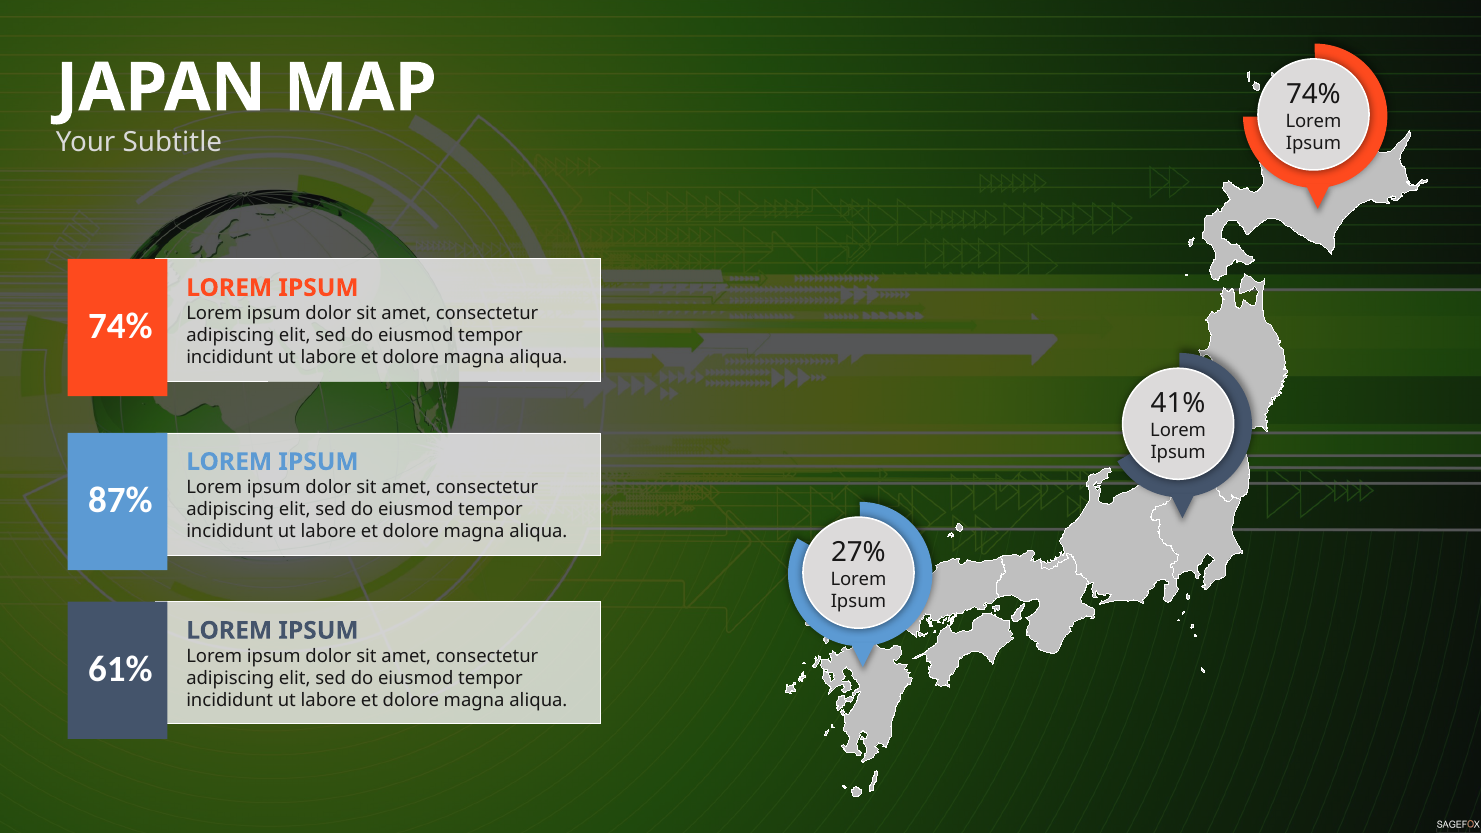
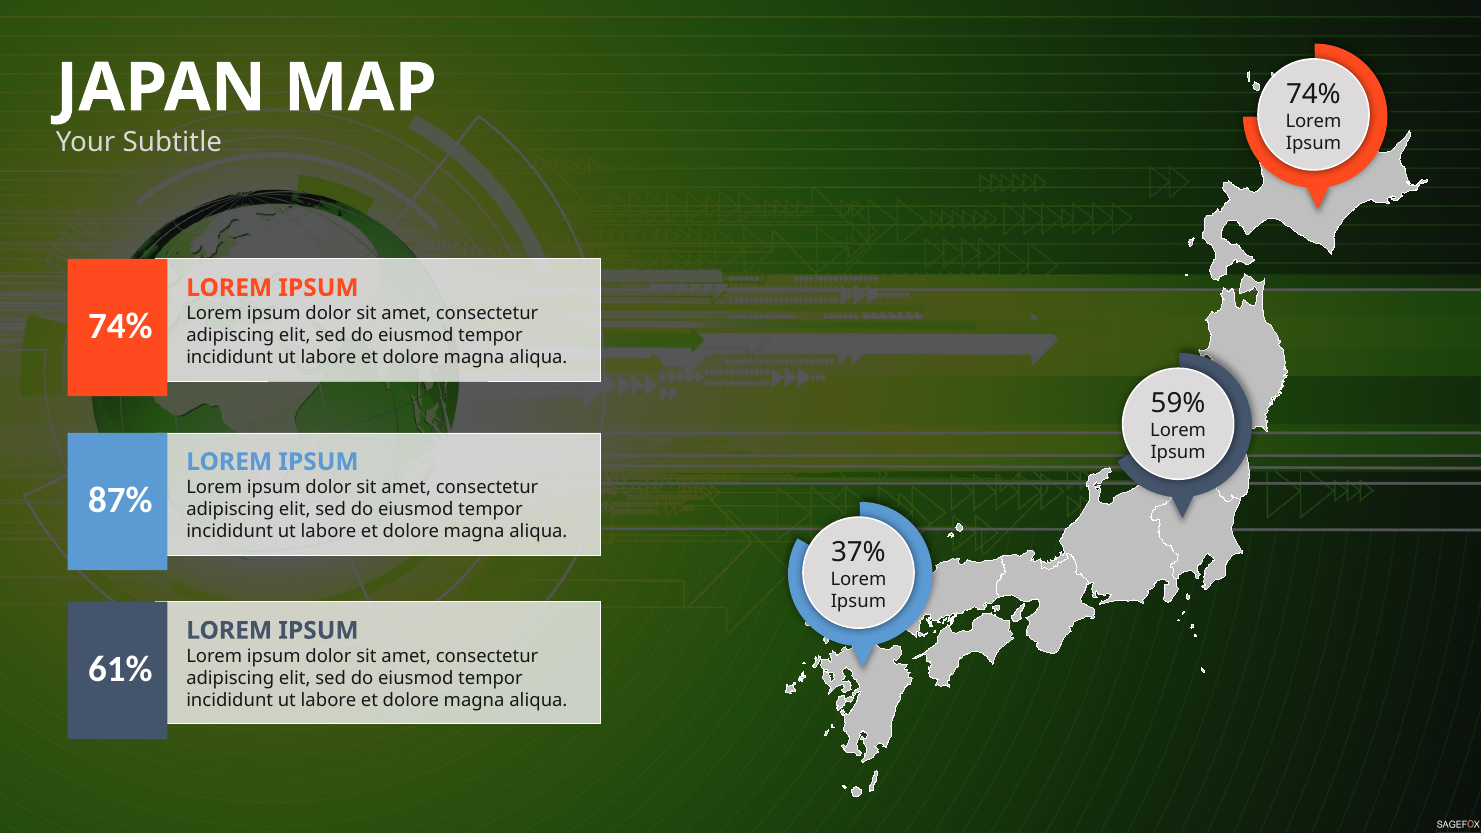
41%: 41% -> 59%
27%: 27% -> 37%
